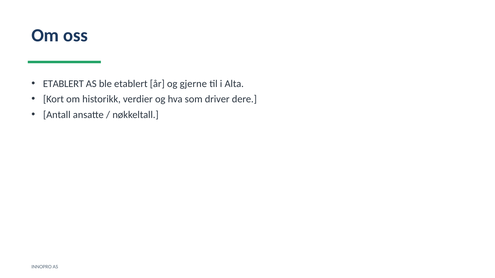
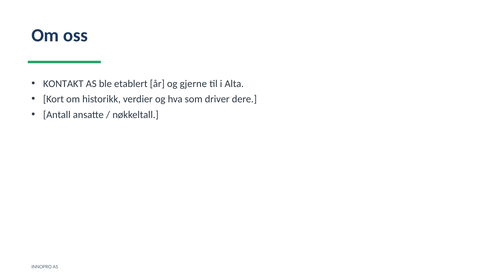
ETABLERT at (63, 84): ETABLERT -> KONTAKT
